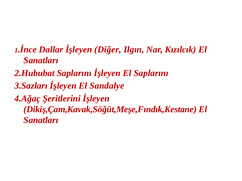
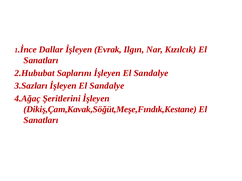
Diğer: Diğer -> Evrak
Saplarını İşleyen El Saplarını: Saplarını -> Sandalye
